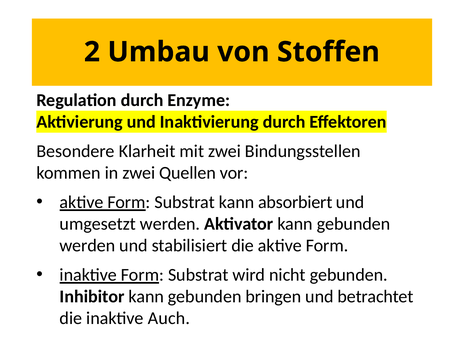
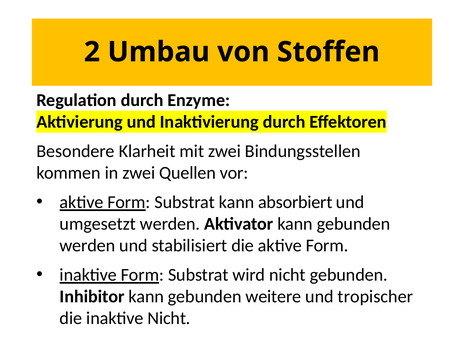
bringen: bringen -> weitere
betrachtet: betrachtet -> tropischer
inaktive Auch: Auch -> Nicht
